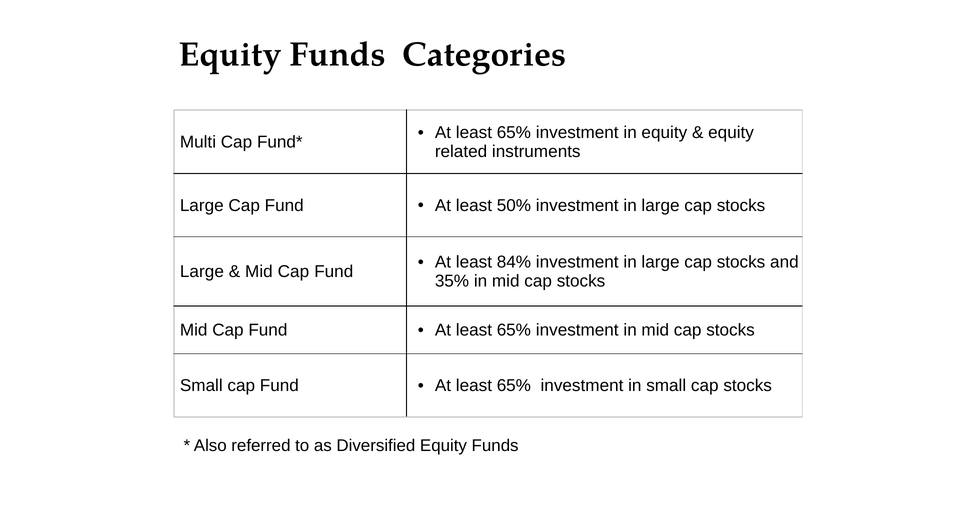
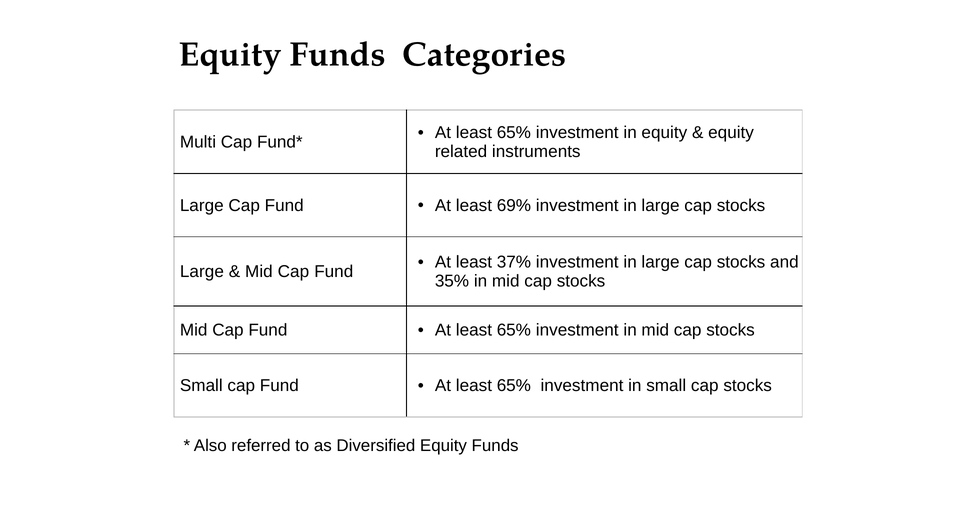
50%: 50% -> 69%
84%: 84% -> 37%
